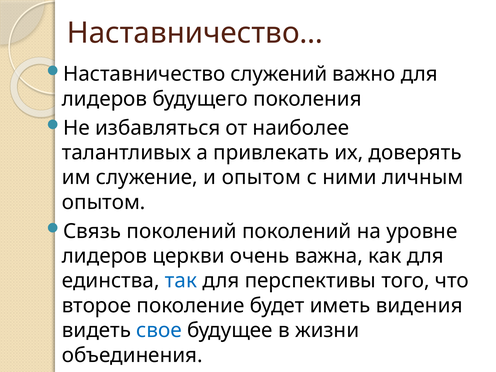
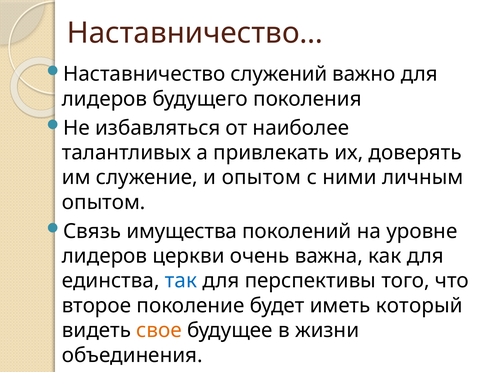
Связь поколений: поколений -> имущества
видения: видения -> который
свое colour: blue -> orange
